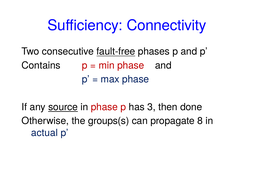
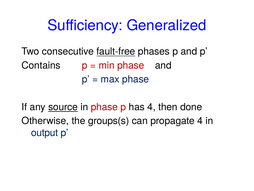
Connectivity: Connectivity -> Generalized
has 3: 3 -> 4
propagate 8: 8 -> 4
actual: actual -> output
